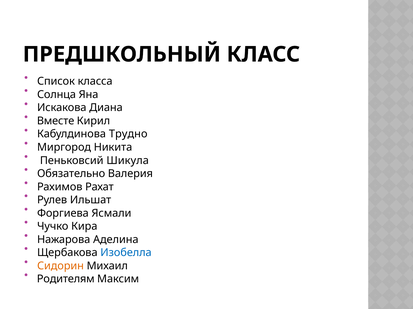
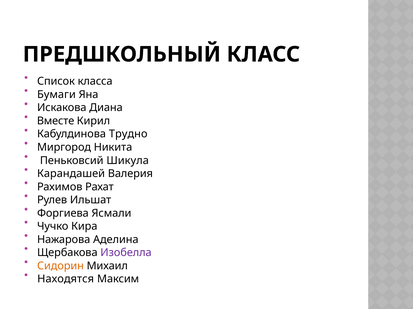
Солнца: Солнца -> Бумаги
Обязательно: Обязательно -> Карандашей
Изобелла colour: blue -> purple
Родителям: Родителям -> Находятся
